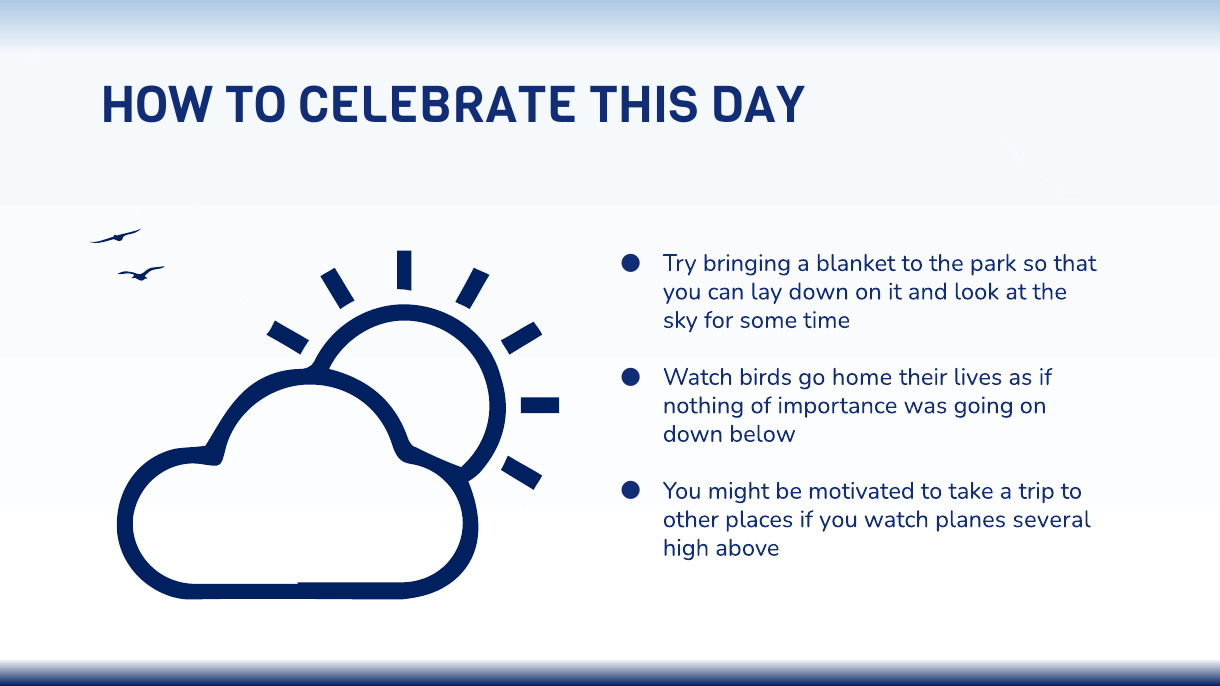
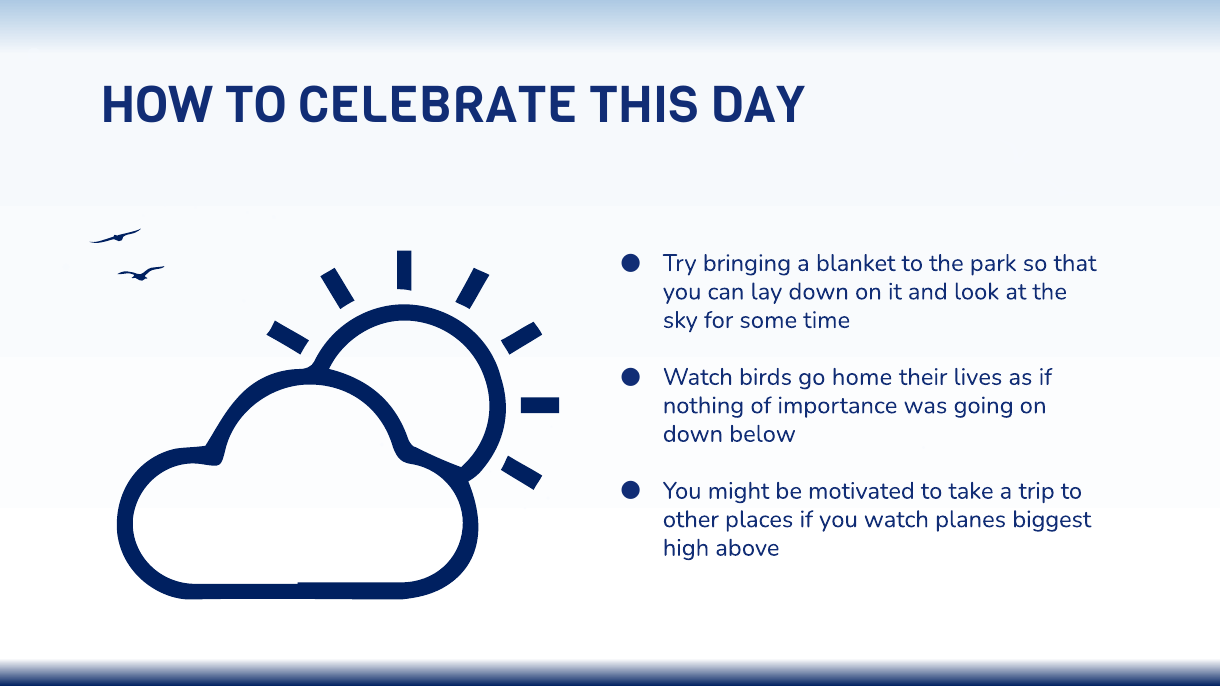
several: several -> biggest
